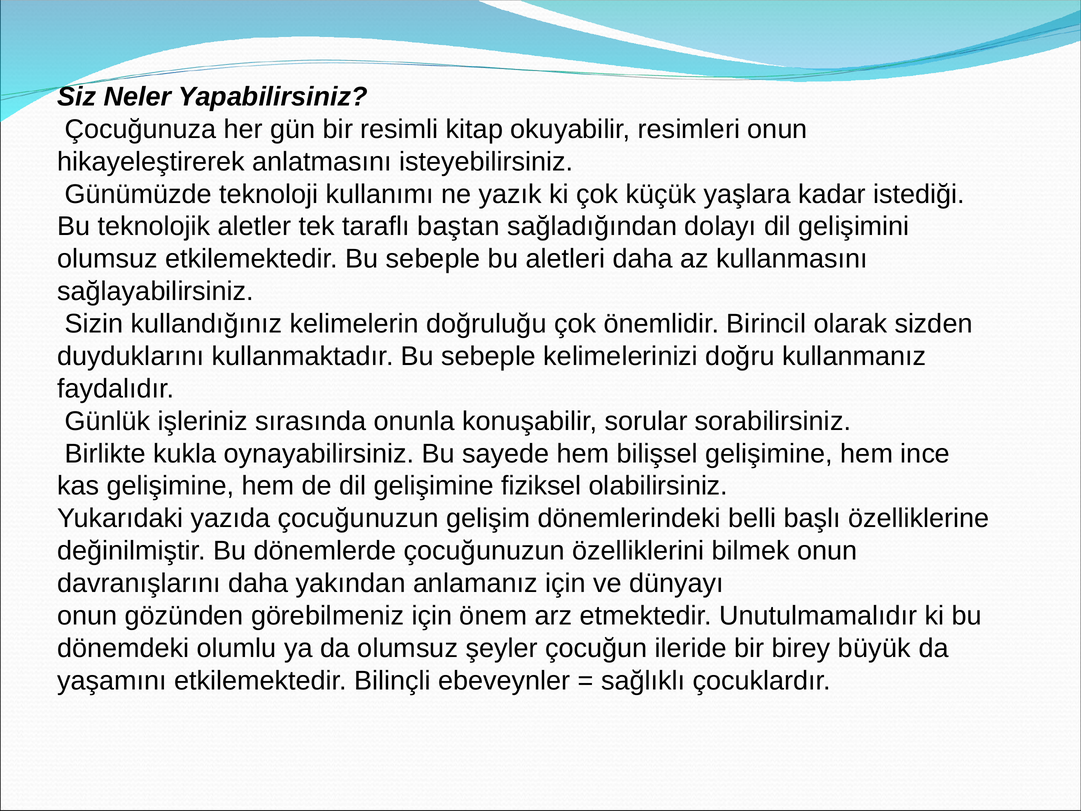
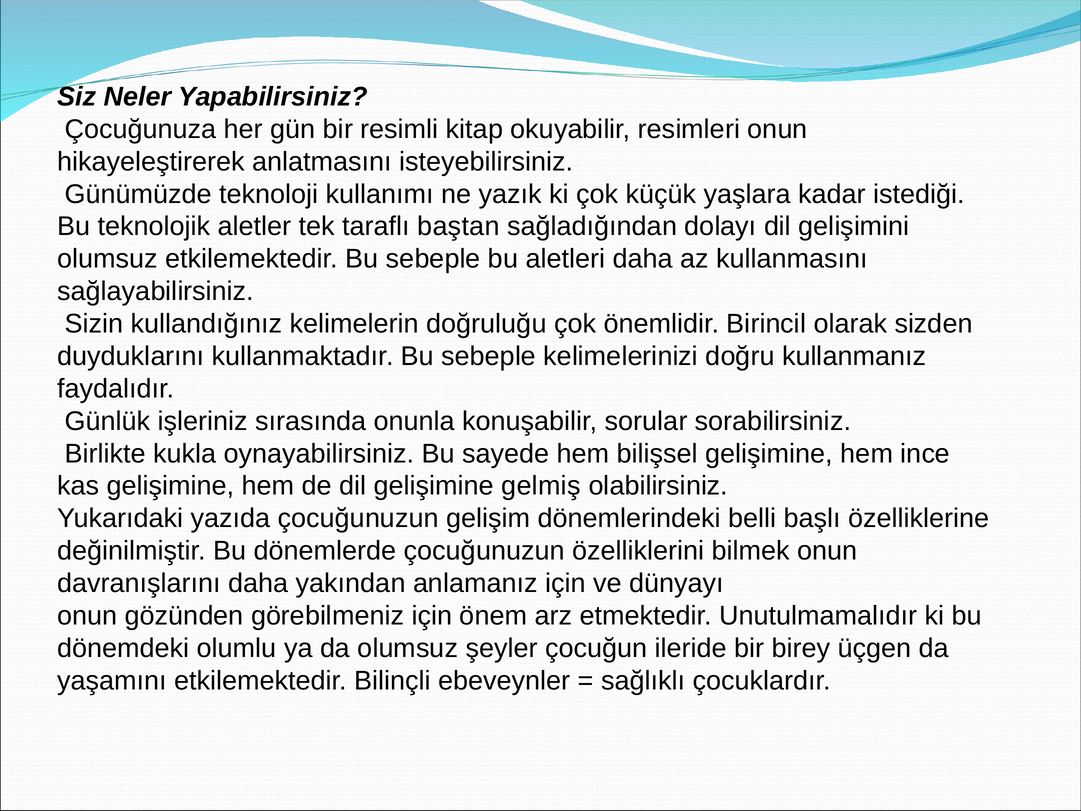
fiziksel: fiziksel -> gelmiş
büyük: büyük -> üçgen
